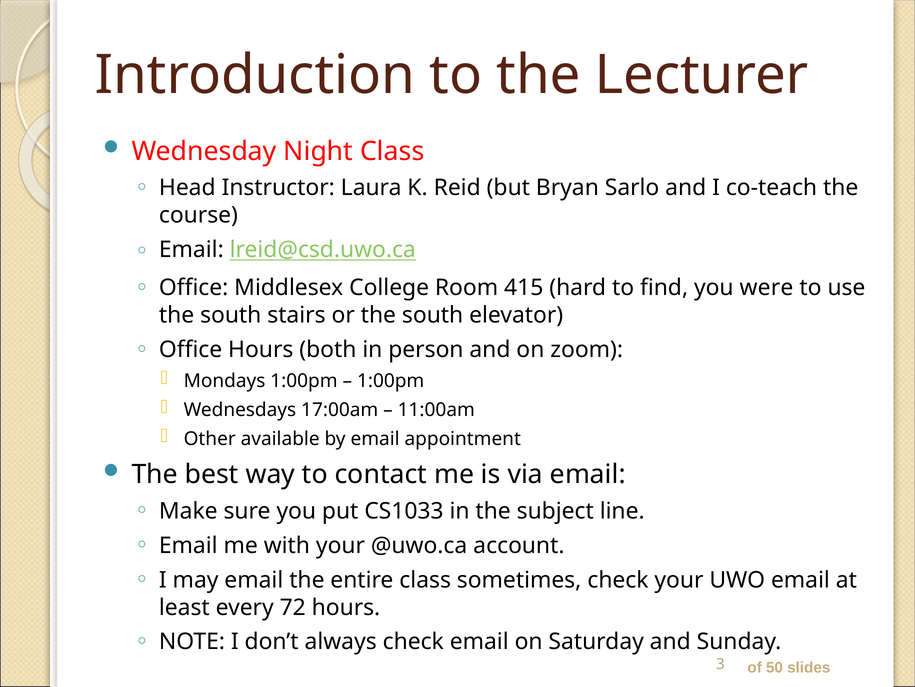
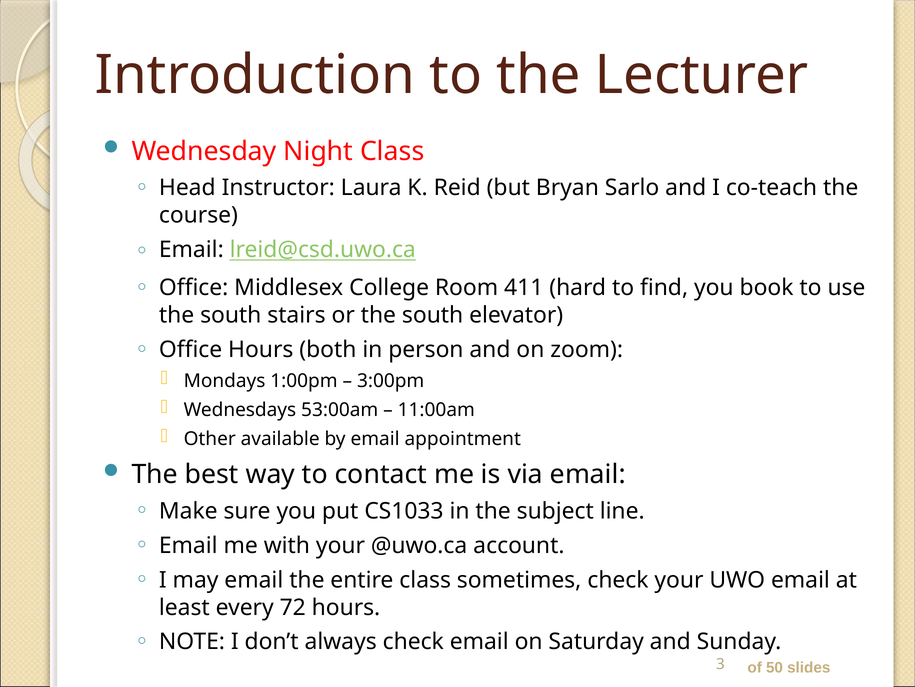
415: 415 -> 411
were: were -> book
1:00pm at (391, 380): 1:00pm -> 3:00pm
17:00am: 17:00am -> 53:00am
